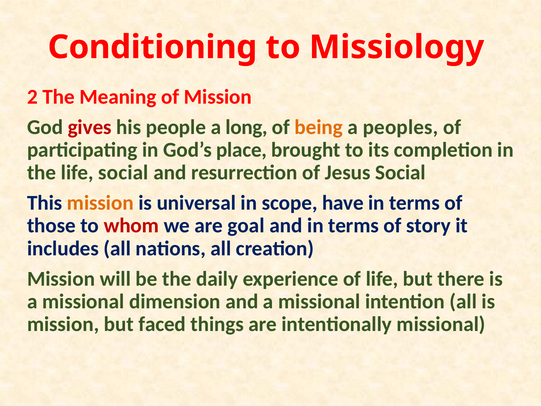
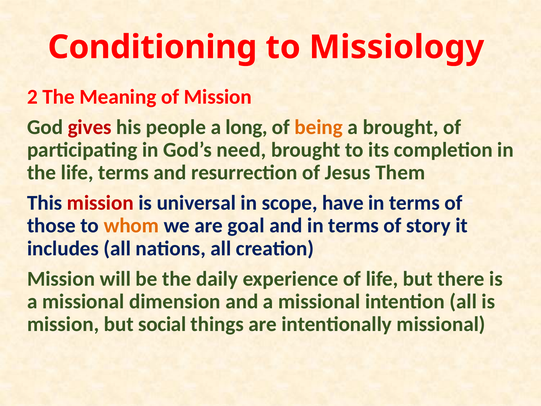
a peoples: peoples -> brought
place: place -> need
life social: social -> terms
Jesus Social: Social -> Them
mission at (100, 203) colour: orange -> red
whom colour: red -> orange
faced: faced -> social
